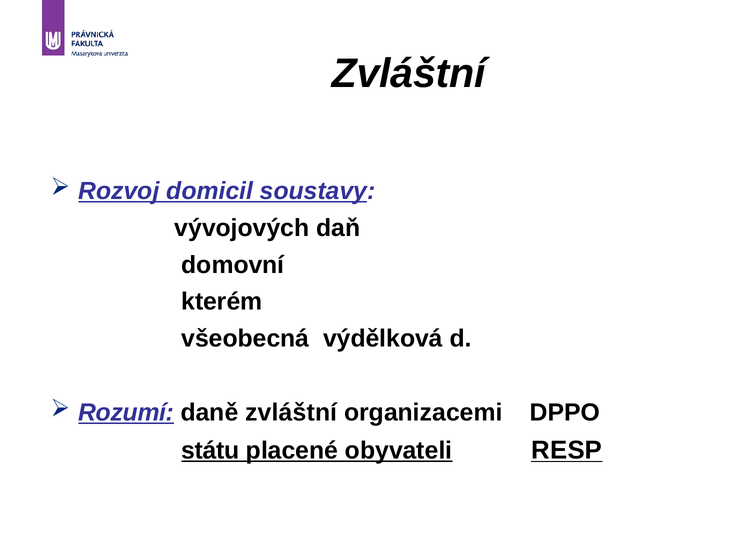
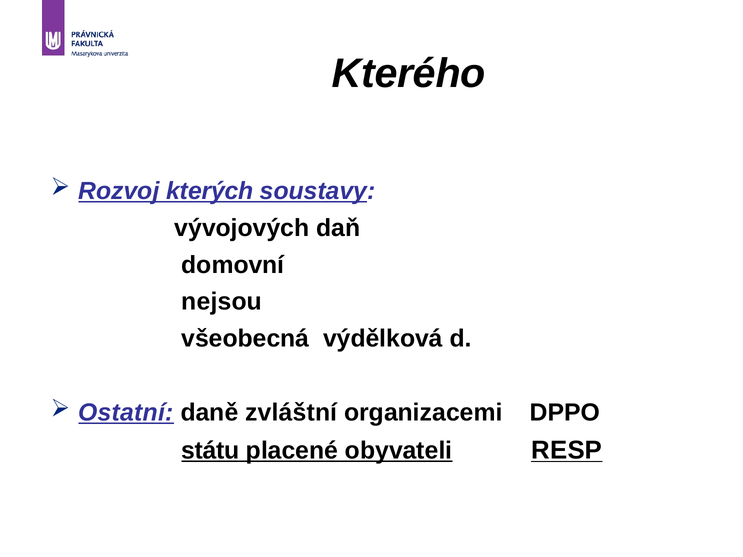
Zvláštní at (409, 74): Zvláštní -> Kterého
domicil: domicil -> kterých
kterém: kterém -> nejsou
Rozumí: Rozumí -> Ostatní
